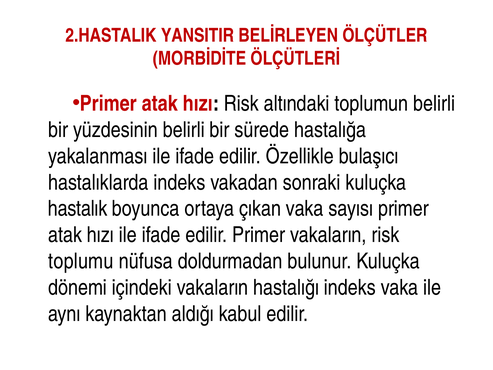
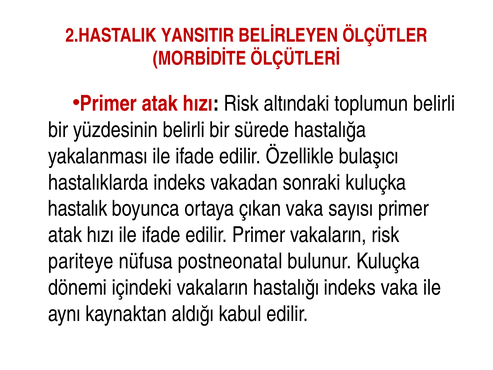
toplumu: toplumu -> pariteye
doldurmadan: doldurmadan -> postneonatal
